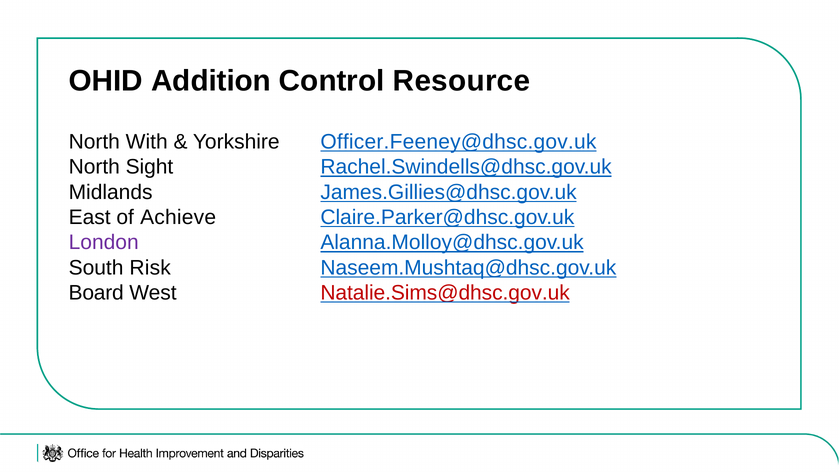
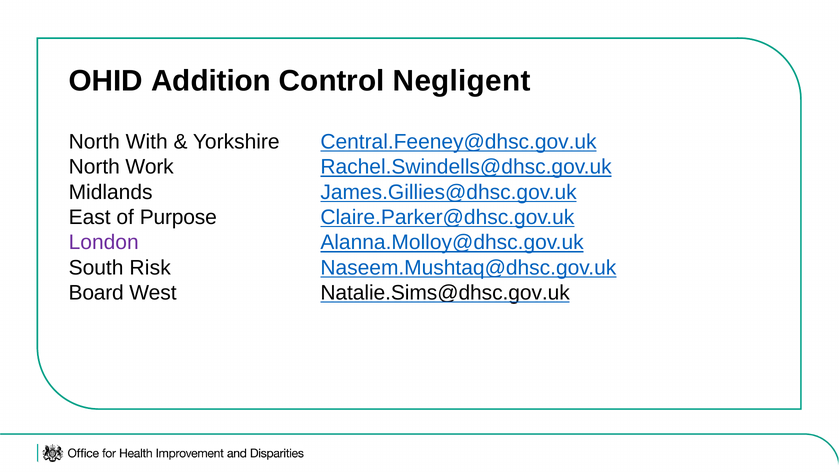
Resource: Resource -> Negligent
Officer.Feeney@dhsc.gov.uk: Officer.Feeney@dhsc.gov.uk -> Central.Feeney@dhsc.gov.uk
Sight: Sight -> Work
Achieve: Achieve -> Purpose
Natalie.Sims@dhsc.gov.uk colour: red -> black
